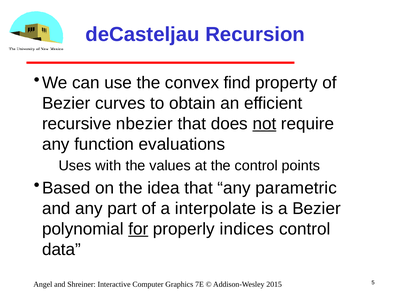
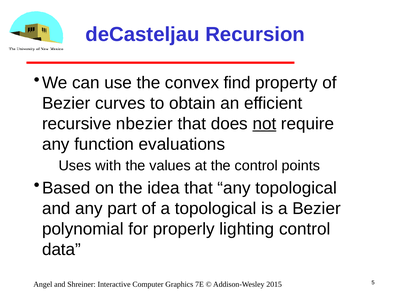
any parametric: parametric -> topological
a interpolate: interpolate -> topological
for underline: present -> none
indices: indices -> lighting
